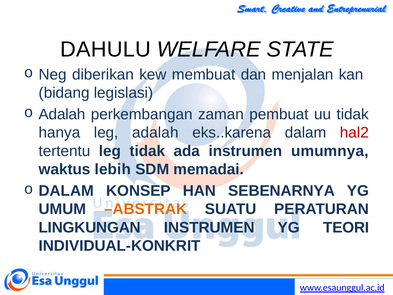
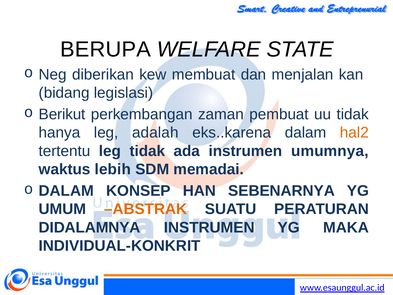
DAHULU: DAHULU -> BERUPA
Adalah at (62, 114): Adalah -> Berikut
hal2 colour: red -> orange
LINGKUNGAN: LINGKUNGAN -> DIDALAMNYA
TEORI: TEORI -> MAKA
